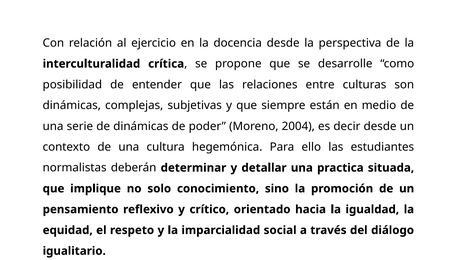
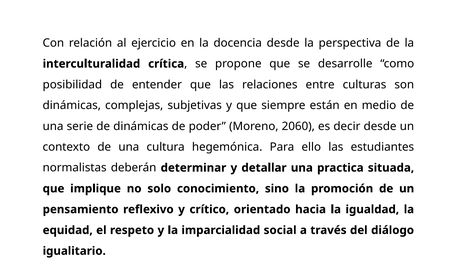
2004: 2004 -> 2060
